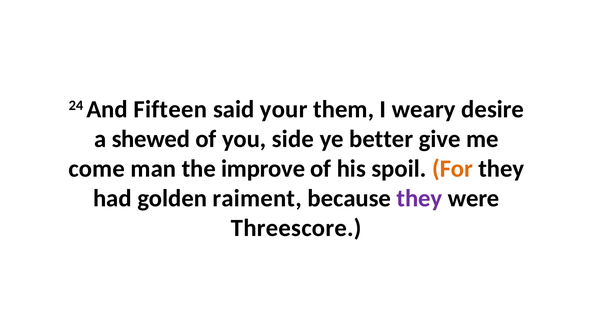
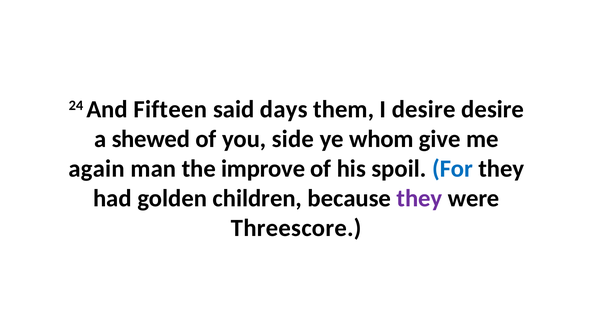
your: your -> days
I weary: weary -> desire
better: better -> whom
come: come -> again
For colour: orange -> blue
raiment: raiment -> children
